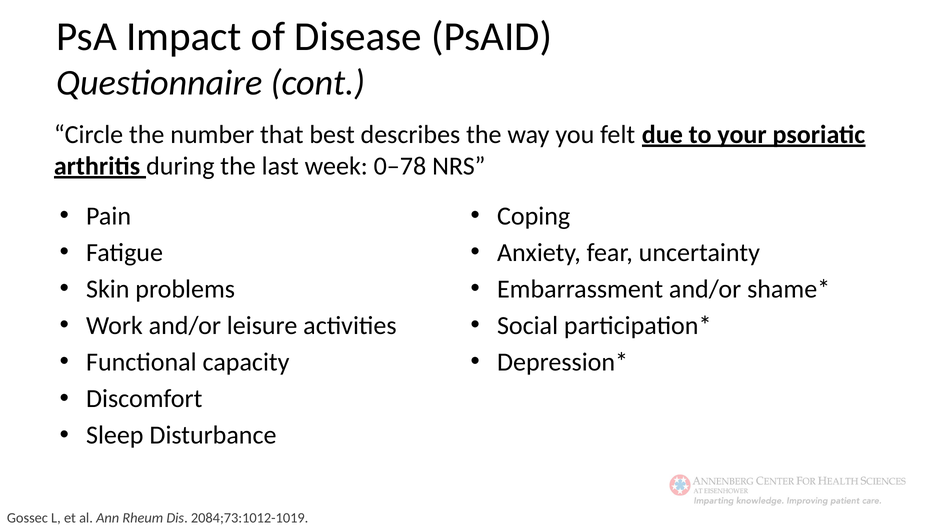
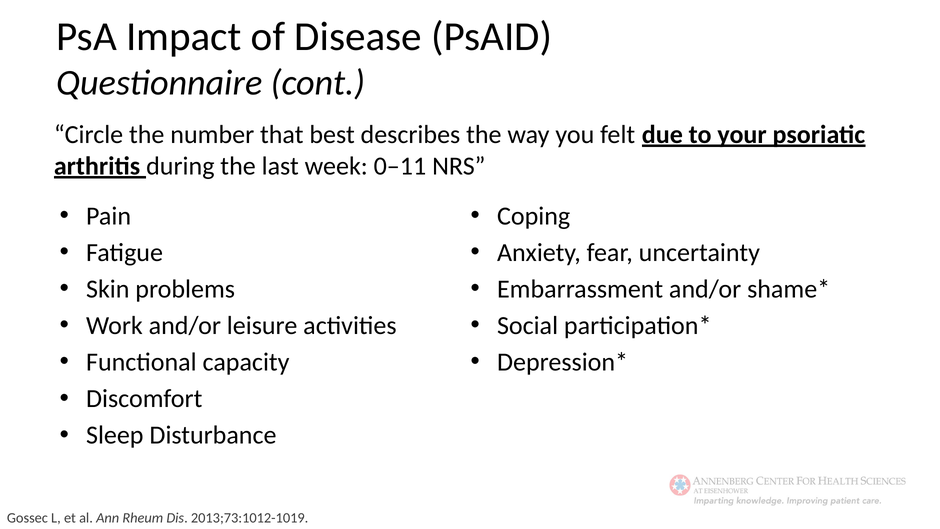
0–78: 0–78 -> 0–11
2084;73:1012-1019: 2084;73:1012-1019 -> 2013;73:1012-1019
